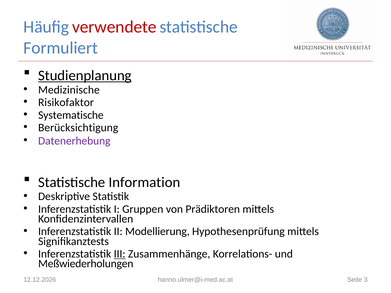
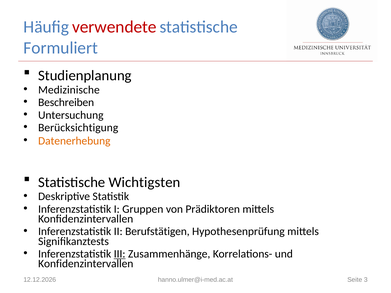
Studienplanung underline: present -> none
Risikofaktor: Risikofaktor -> Beschreiben
Systematische: Systematische -> Untersuchung
Datenerhebung colour: purple -> orange
Information: Information -> Wichtigsten
Modellierung: Modellierung -> Berufstätigen
Meßwiederholungen at (86, 264): Meßwiederholungen -> Konfidenzintervallen
